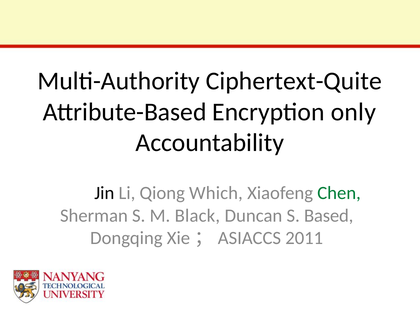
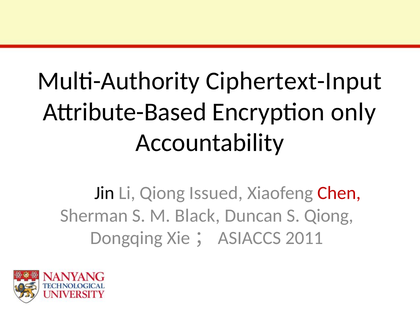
Ciphertext-Quite: Ciphertext-Quite -> Ciphertext-Input
Which: Which -> Issued
Chen colour: green -> red
S Based: Based -> Qiong
